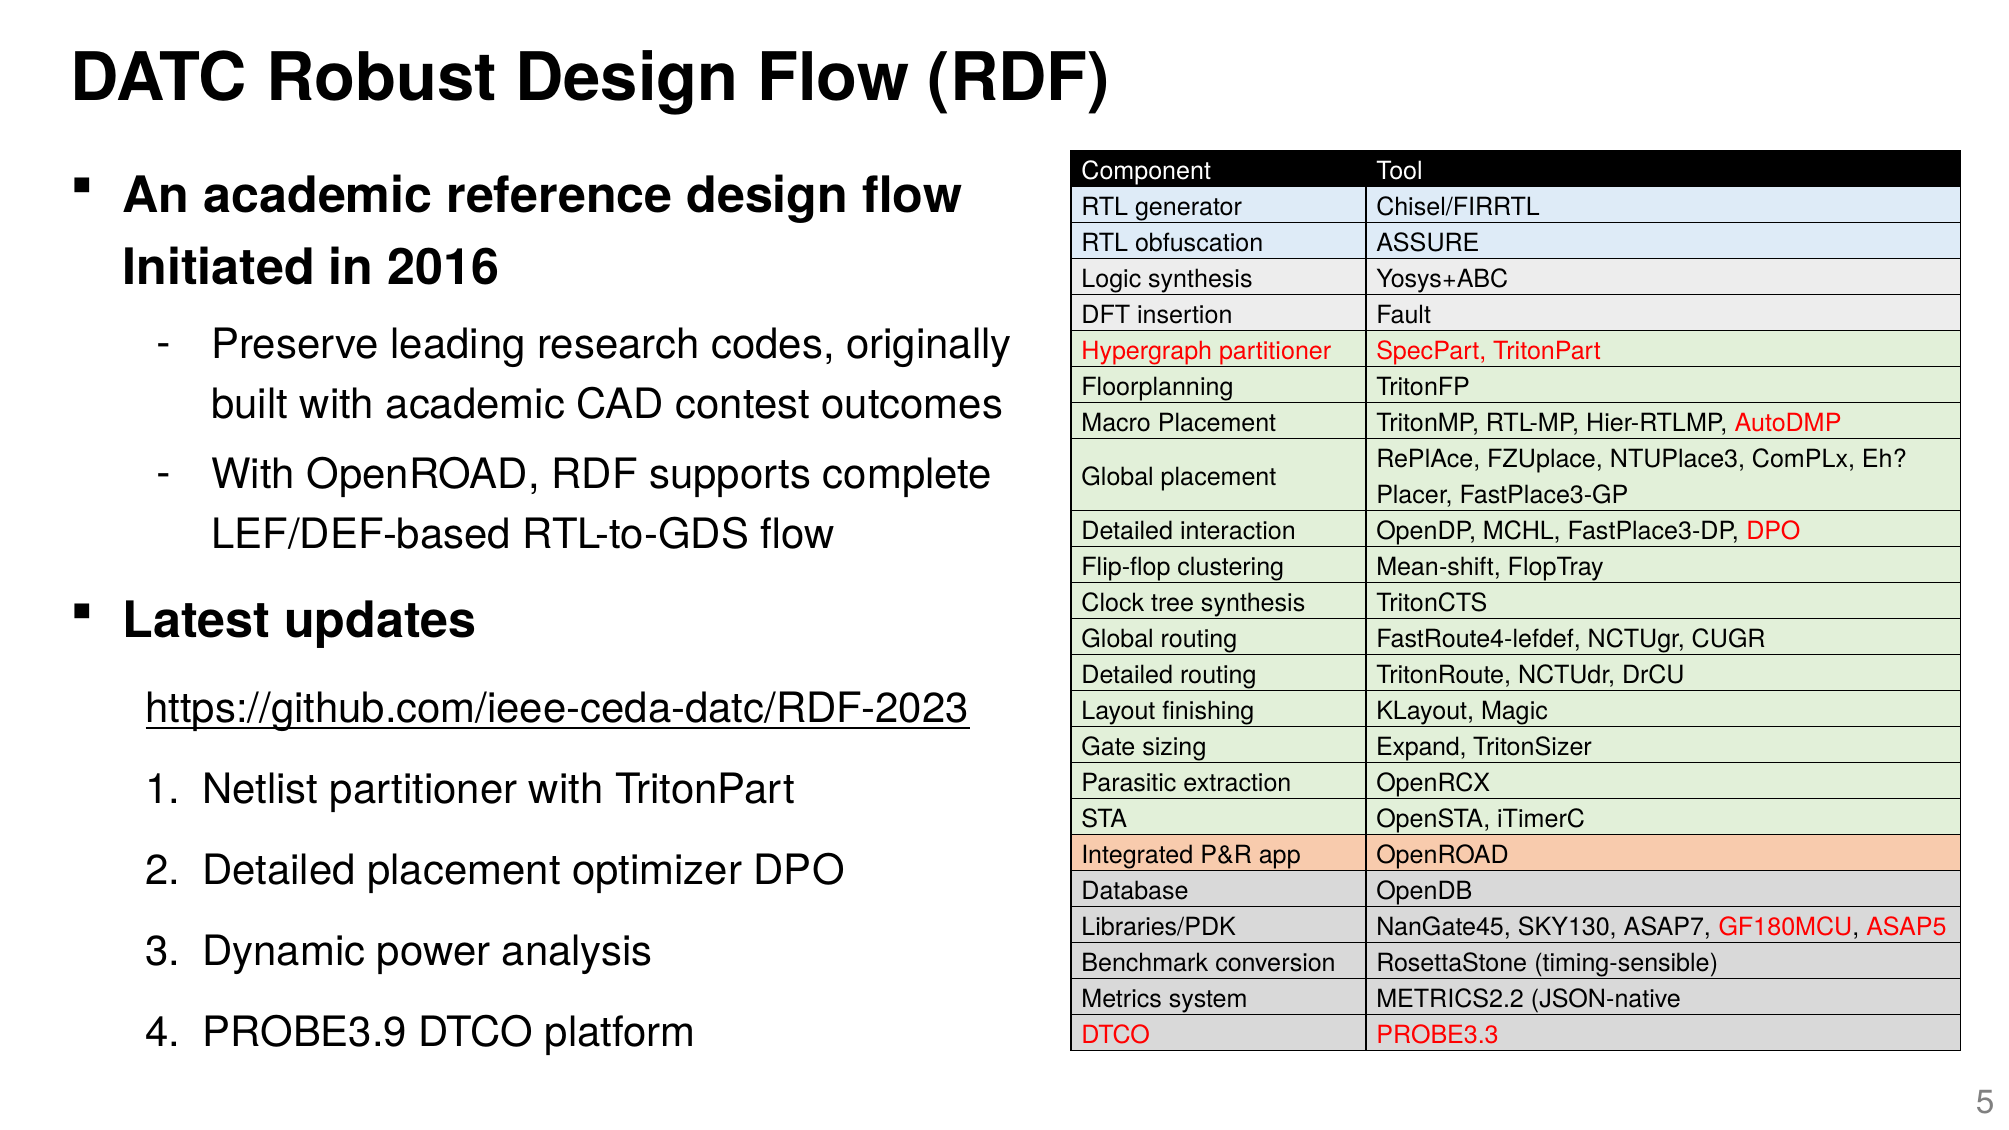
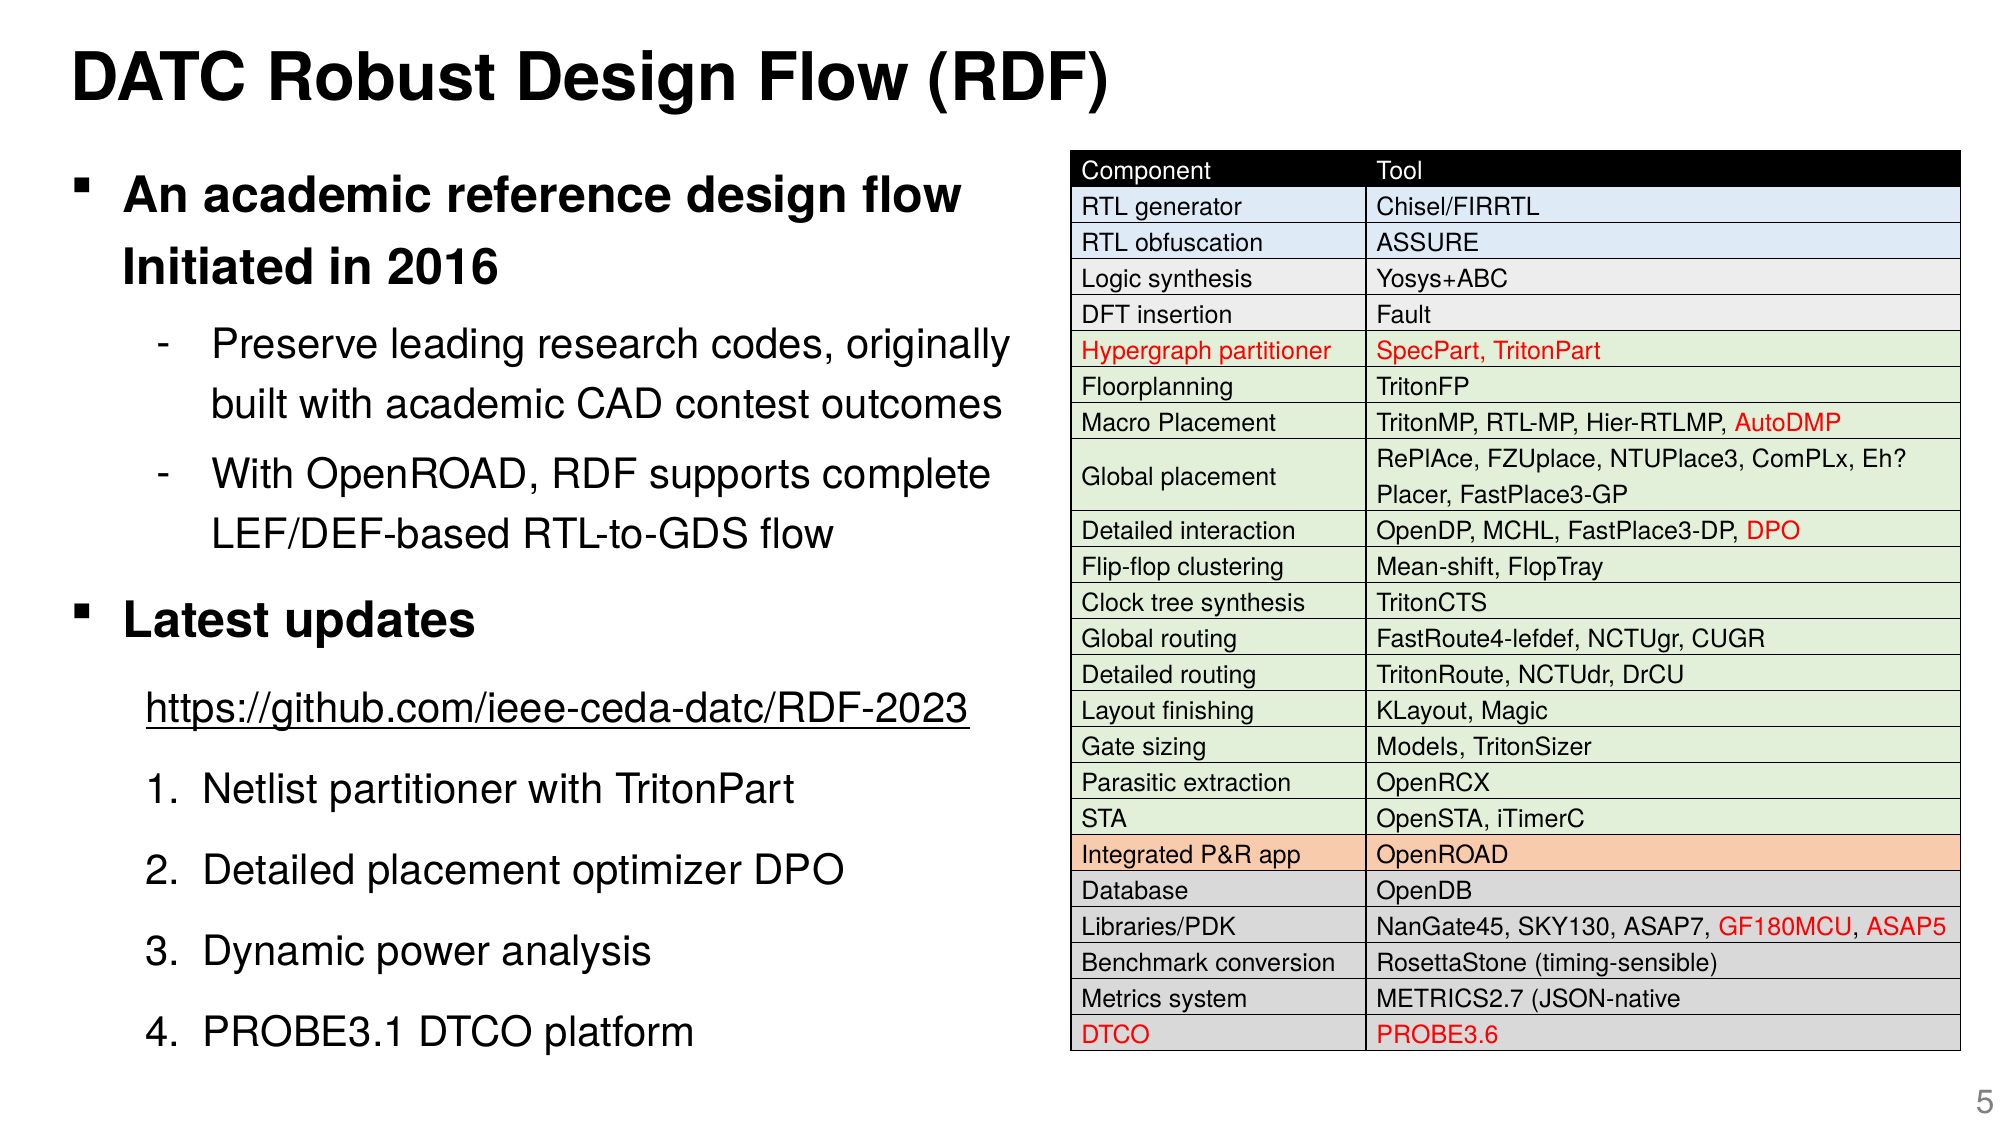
Expand: Expand -> Models
METRICS2.2: METRICS2.2 -> METRICS2.7
PROBE3.9: PROBE3.9 -> PROBE3.1
PROBE3.3: PROBE3.3 -> PROBE3.6
